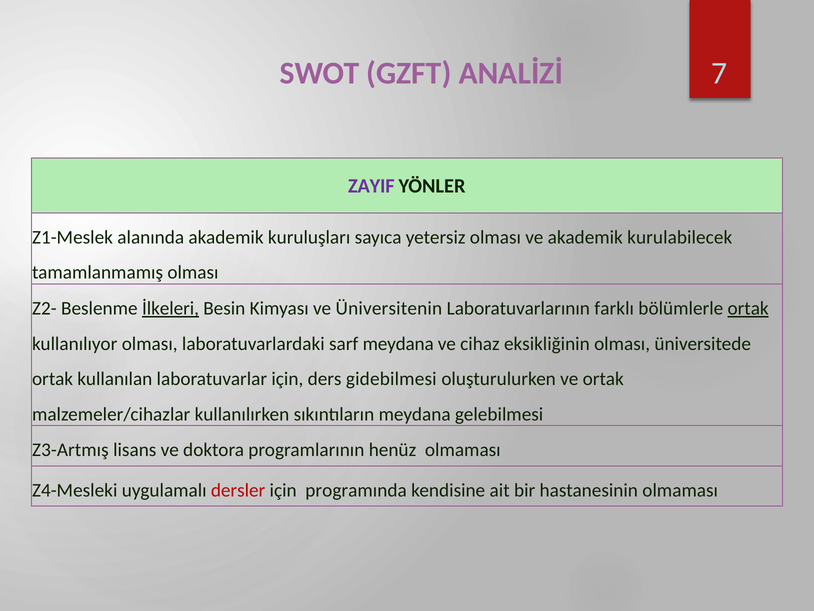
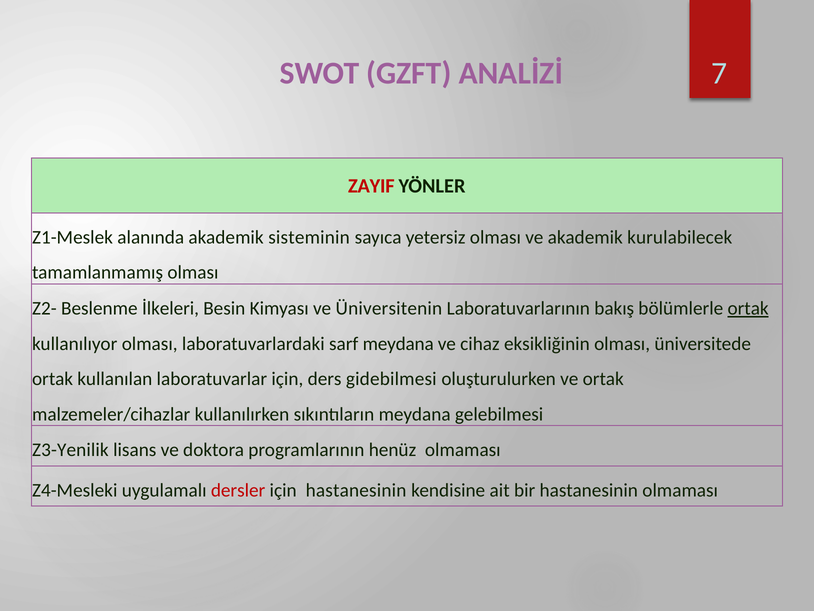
ZAYIF colour: purple -> red
kuruluşları: kuruluşları -> sisteminin
İlkeleri underline: present -> none
farklı: farklı -> bakış
Z3-Artmış: Z3-Artmış -> Z3-Yenilik
için programında: programında -> hastanesinin
